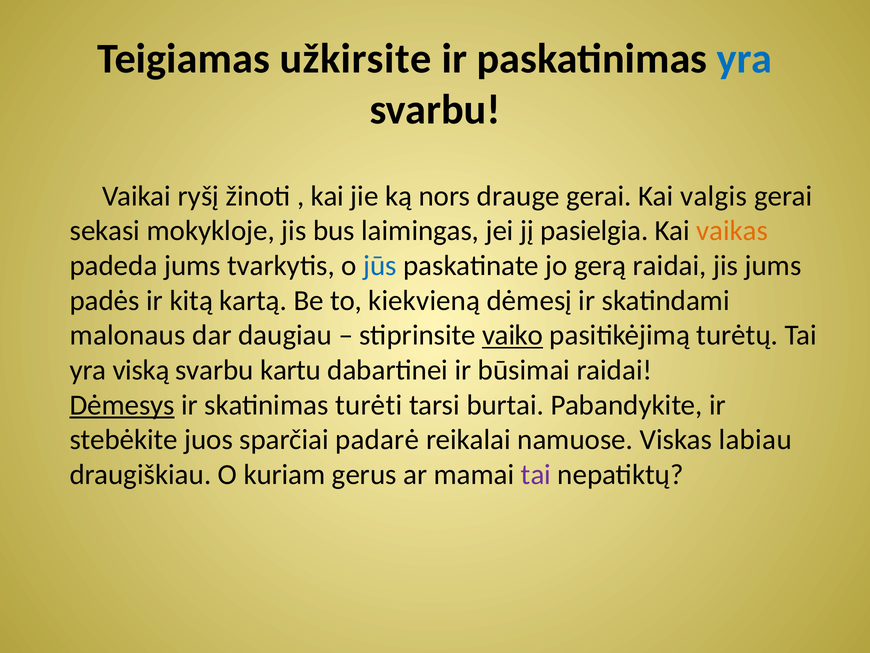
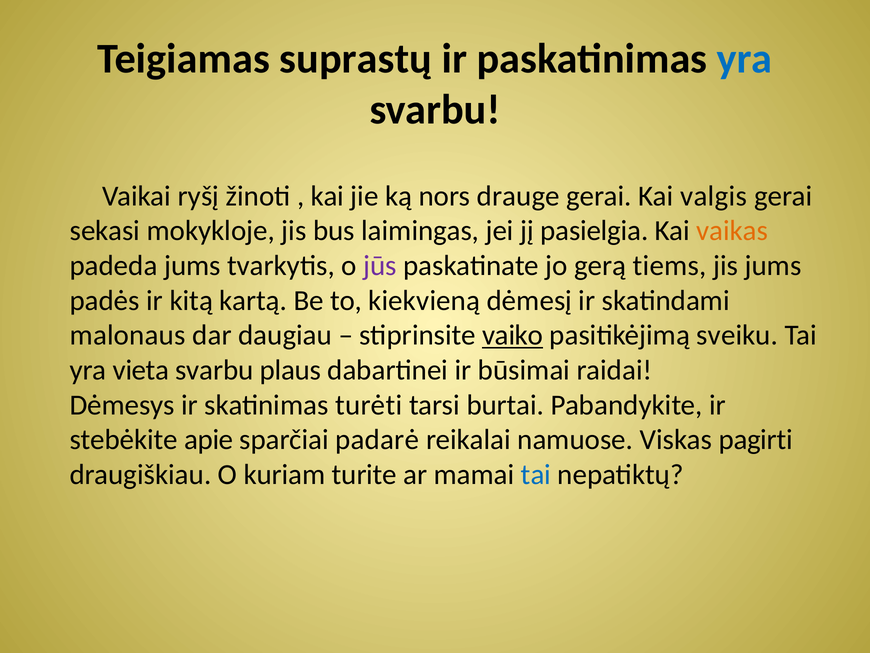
užkirsite: užkirsite -> suprastų
jūs colour: blue -> purple
gerą raidai: raidai -> tiems
turėtų: turėtų -> sveiku
viską: viską -> vieta
kartu: kartu -> plaus
Dėmesys underline: present -> none
juos: juos -> apie
labiau: labiau -> pagirti
gerus: gerus -> turite
tai at (536, 474) colour: purple -> blue
